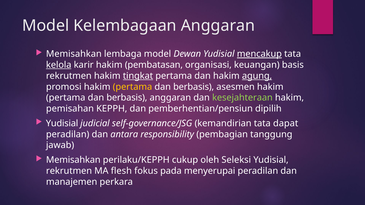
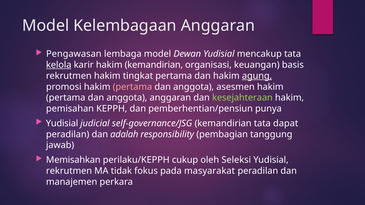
Memisahkan at (74, 54): Memisahkan -> Pengawasan
mencakup underline: present -> none
hakim pembatasan: pembatasan -> kemandirian
tingkat underline: present -> none
pertama at (132, 87) colour: yellow -> pink
berbasis at (194, 87): berbasis -> anggota
berbasis at (127, 98): berbasis -> anggota
dipilih: dipilih -> punya
antara: antara -> adalah
flesh: flesh -> tidak
menyerupai: menyerupai -> masyarakat
